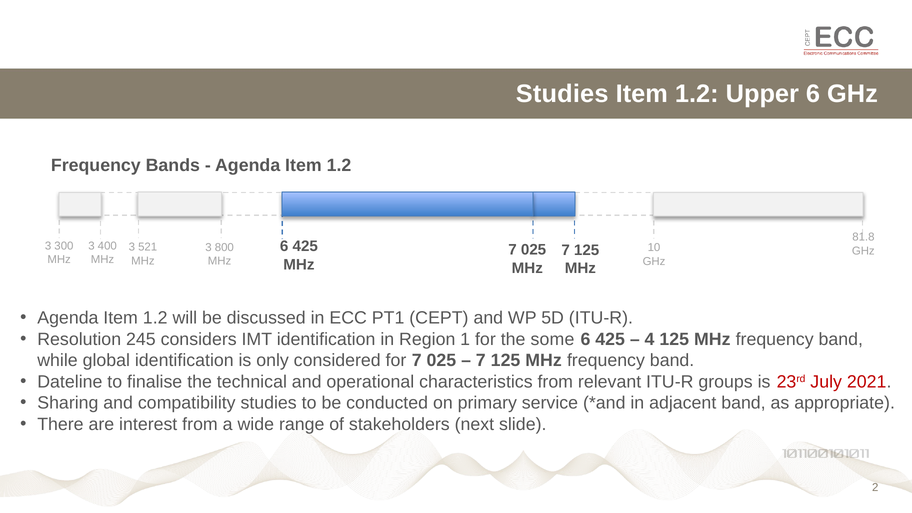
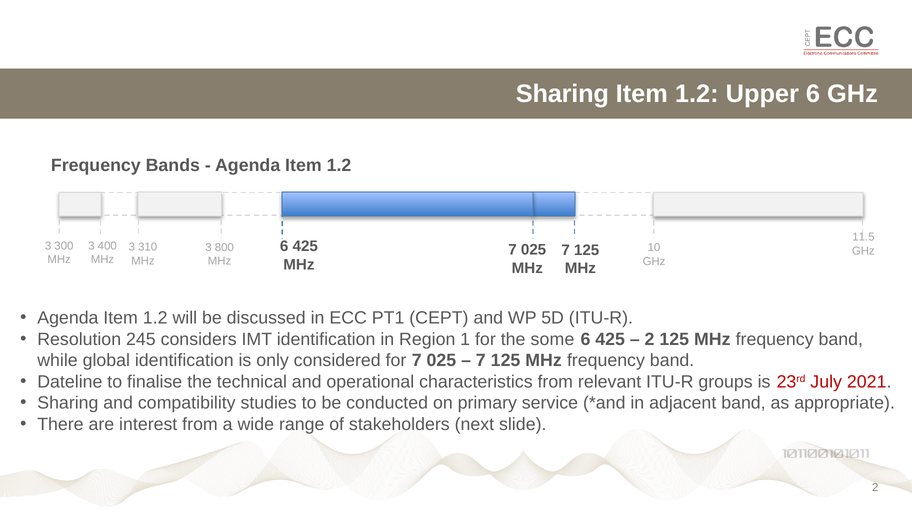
Studies at (562, 94): Studies -> Sharing
81.8: 81.8 -> 11.5
521: 521 -> 310
4 at (650, 339): 4 -> 2
